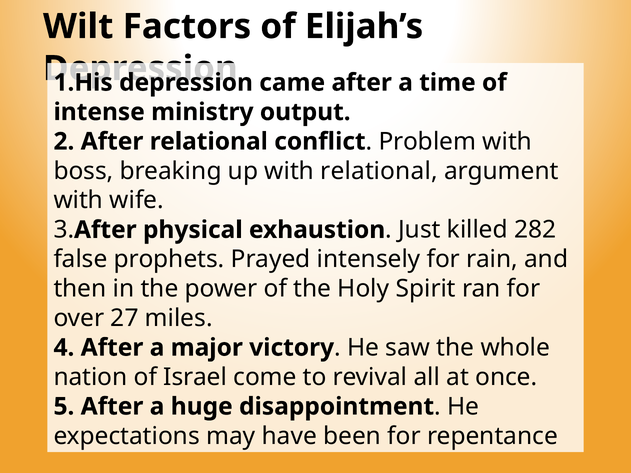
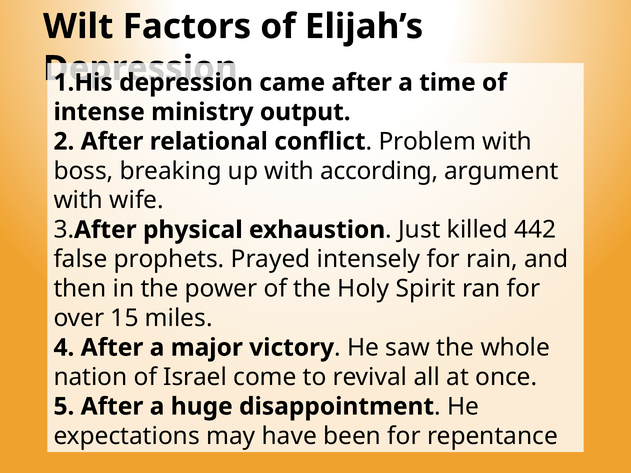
with relational: relational -> according
282: 282 -> 442
27: 27 -> 15
